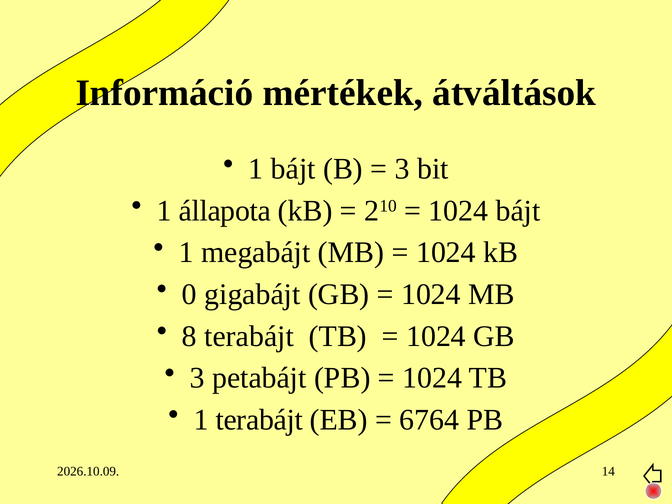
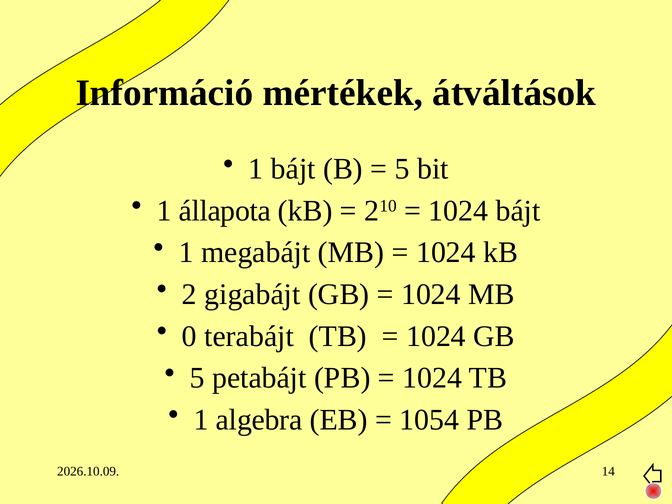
3 at (402, 169): 3 -> 5
0: 0 -> 2
8: 8 -> 0
3 at (197, 378): 3 -> 5
1 terabájt: terabájt -> algebra
6764: 6764 -> 1054
